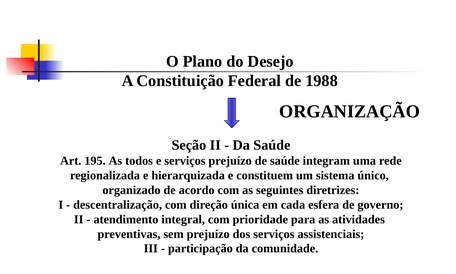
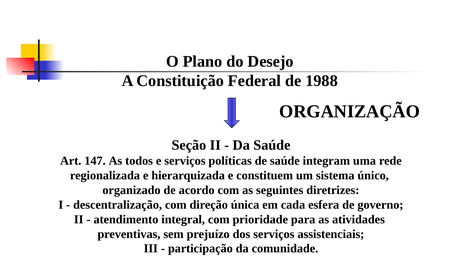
195: 195 -> 147
serviços prejuízo: prejuízo -> políticas
